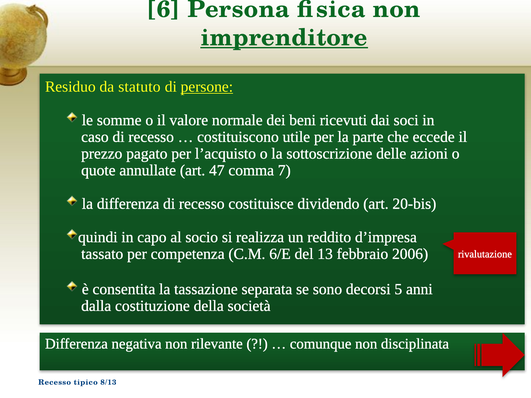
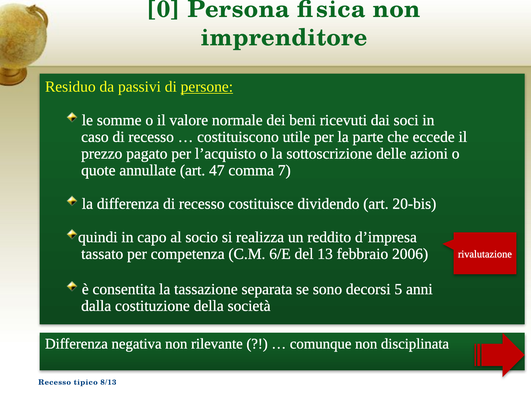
6: 6 -> 0
imprenditore underline: present -> none
statuto: statuto -> passivi
